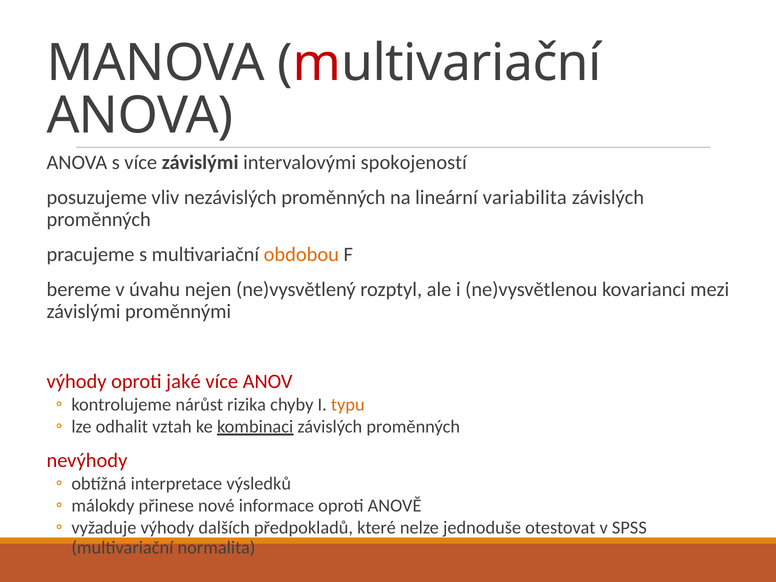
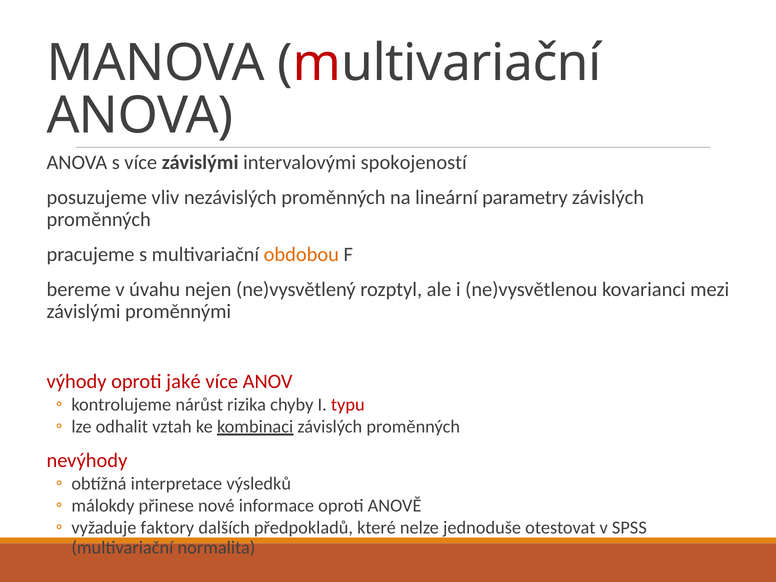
variabilita: variabilita -> parametry
typu colour: orange -> red
vyžaduje výhody: výhody -> faktory
